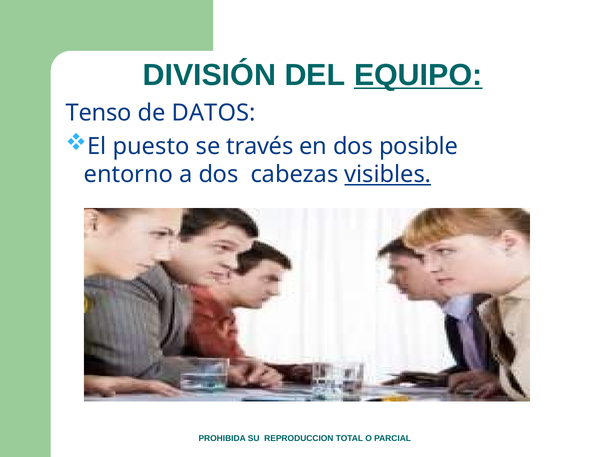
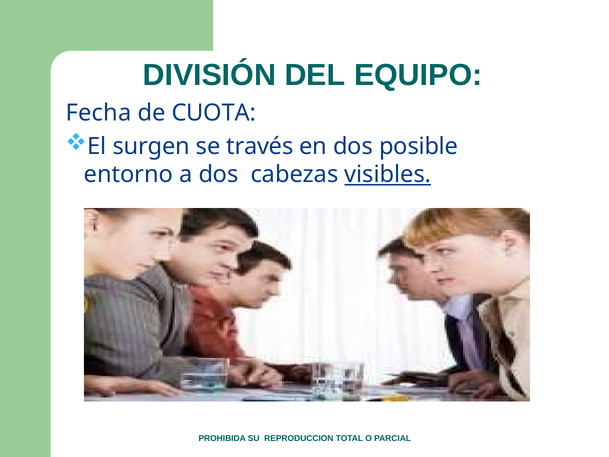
EQUIPO underline: present -> none
Tenso: Tenso -> Fecha
DATOS: DATOS -> CUOTA
puesto: puesto -> surgen
